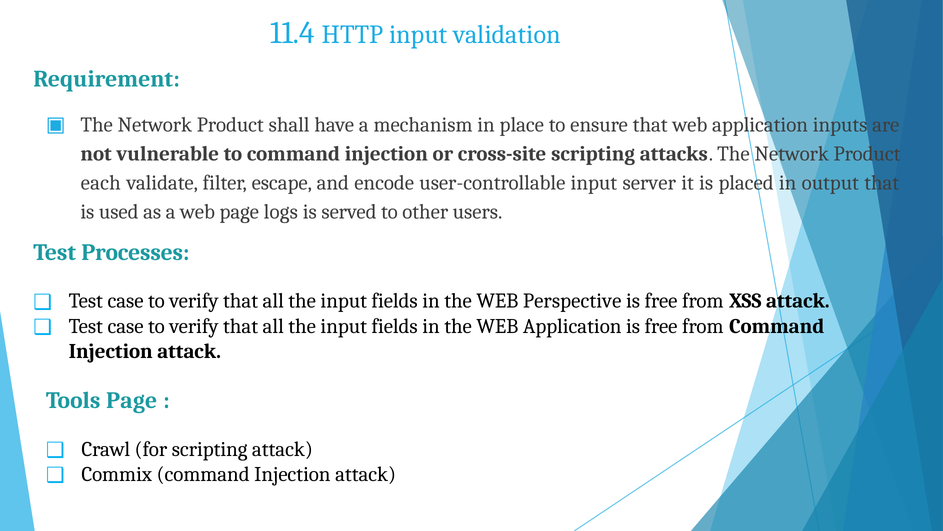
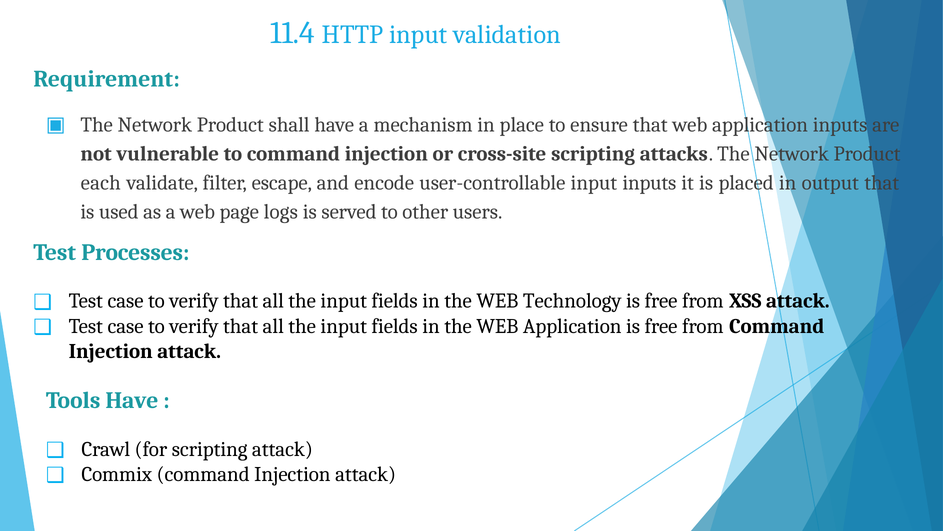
input server: server -> inputs
Perspective: Perspective -> Technology
Tools Page: Page -> Have
